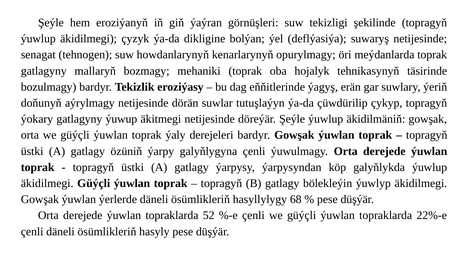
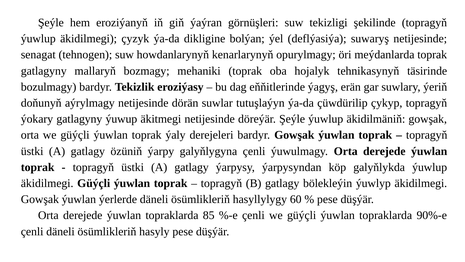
68: 68 -> 60
52: 52 -> 85
22%-e: 22%-e -> 90%-e
